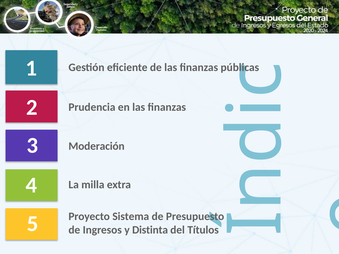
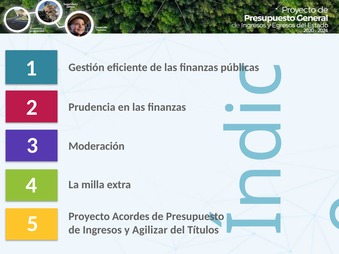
Sistema: Sistema -> Acordes
Distinta: Distinta -> Agilizar
